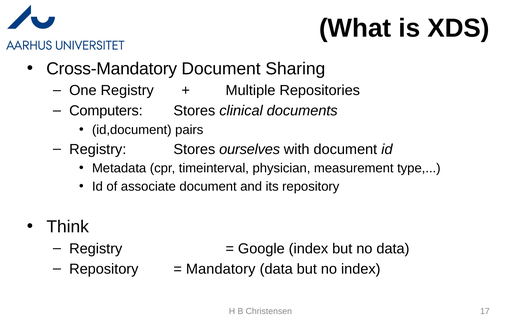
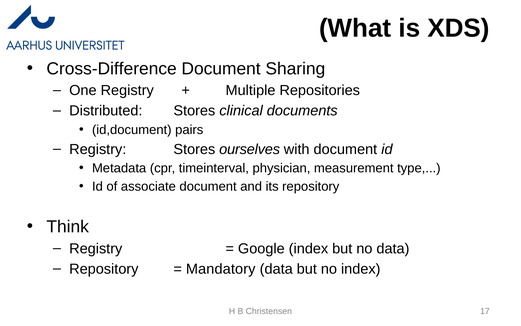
Cross-Mandatory: Cross-Mandatory -> Cross-Difference
Computers: Computers -> Distributed
